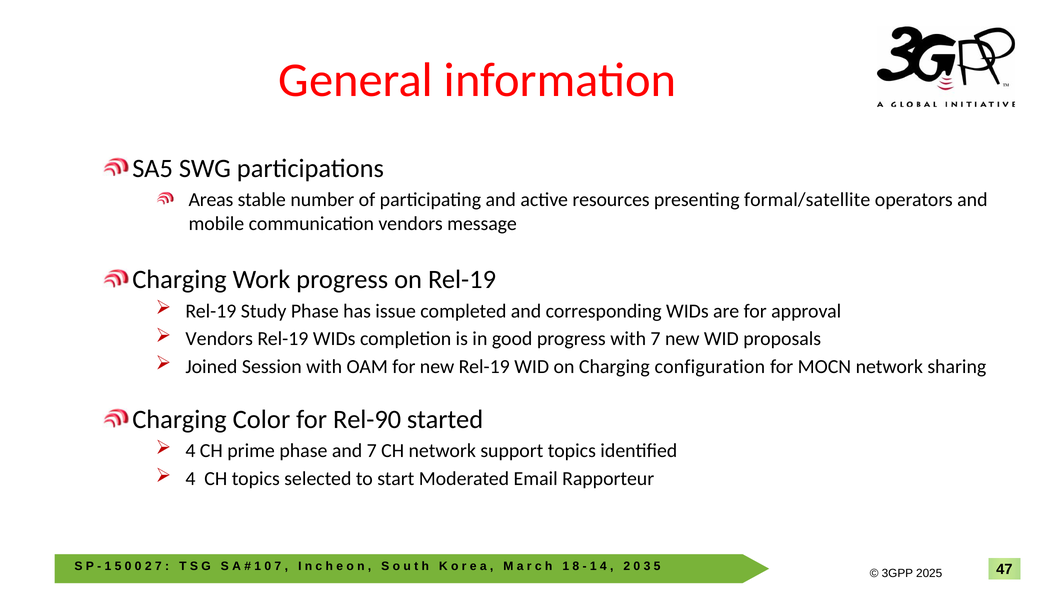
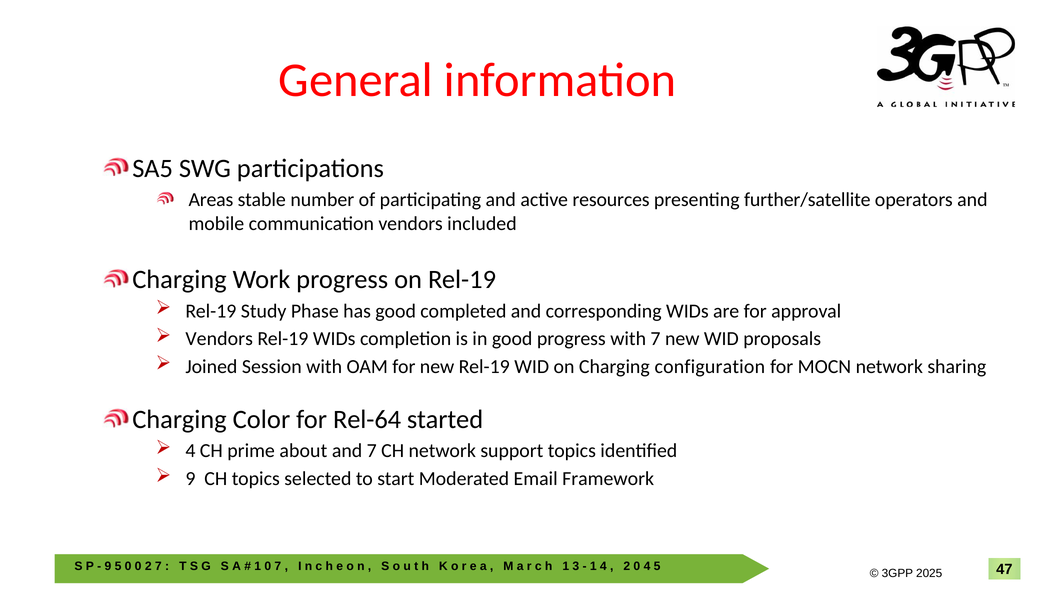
formal/satellite: formal/satellite -> further/satellite
message: message -> included
has issue: issue -> good
Rel-90: Rel-90 -> Rel-64
prime phase: phase -> about
4 at (190, 478): 4 -> 9
Rapporteur: Rapporteur -> Framework
1 at (108, 566): 1 -> 9
8: 8 -> 3
3 at (647, 566): 3 -> 4
